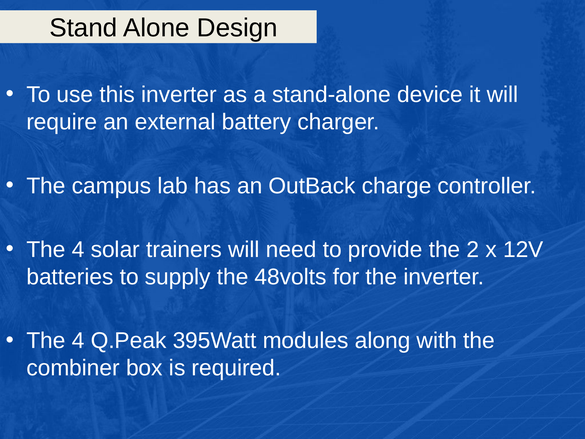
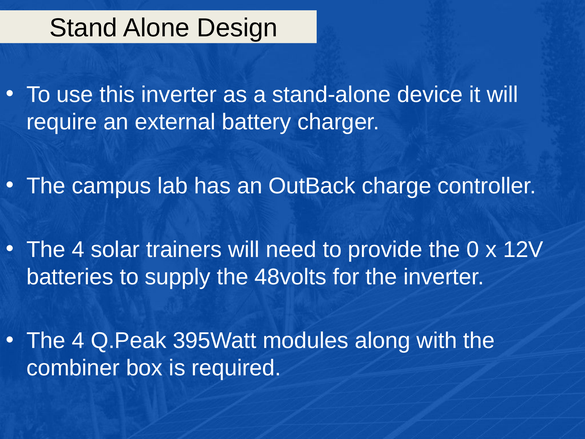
2: 2 -> 0
